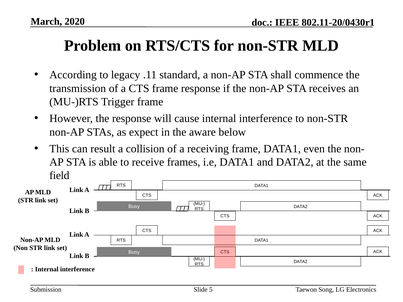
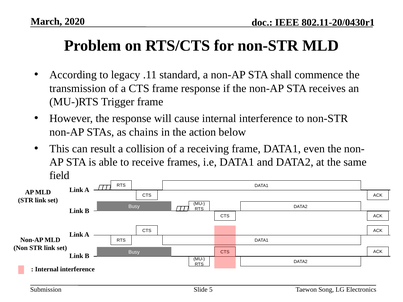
expect: expect -> chains
aware: aware -> action
